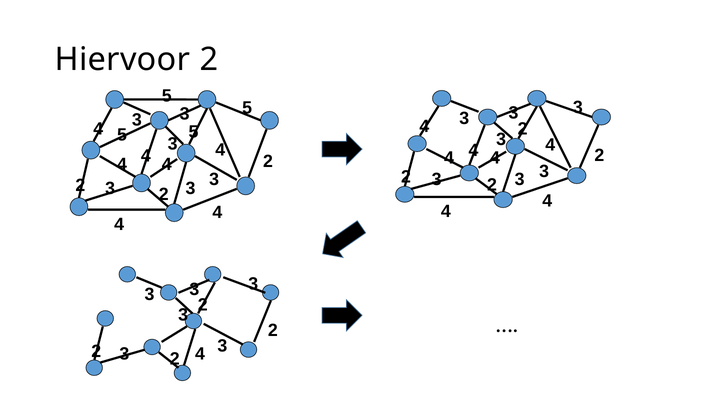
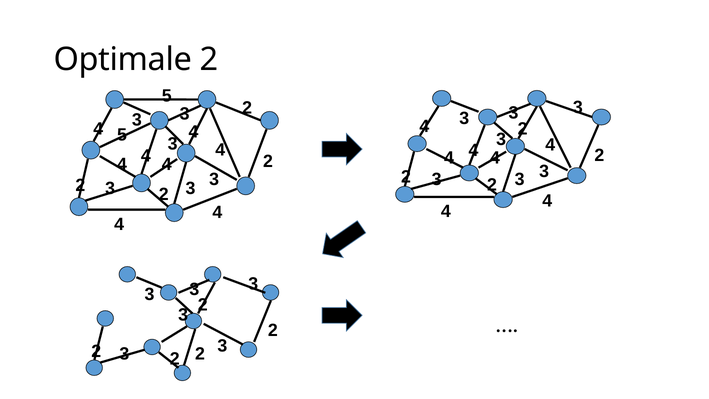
Hiervoor: Hiervoor -> Optimale
5 at (247, 108): 5 -> 2
5 5: 5 -> 4
4 at (200, 354): 4 -> 2
